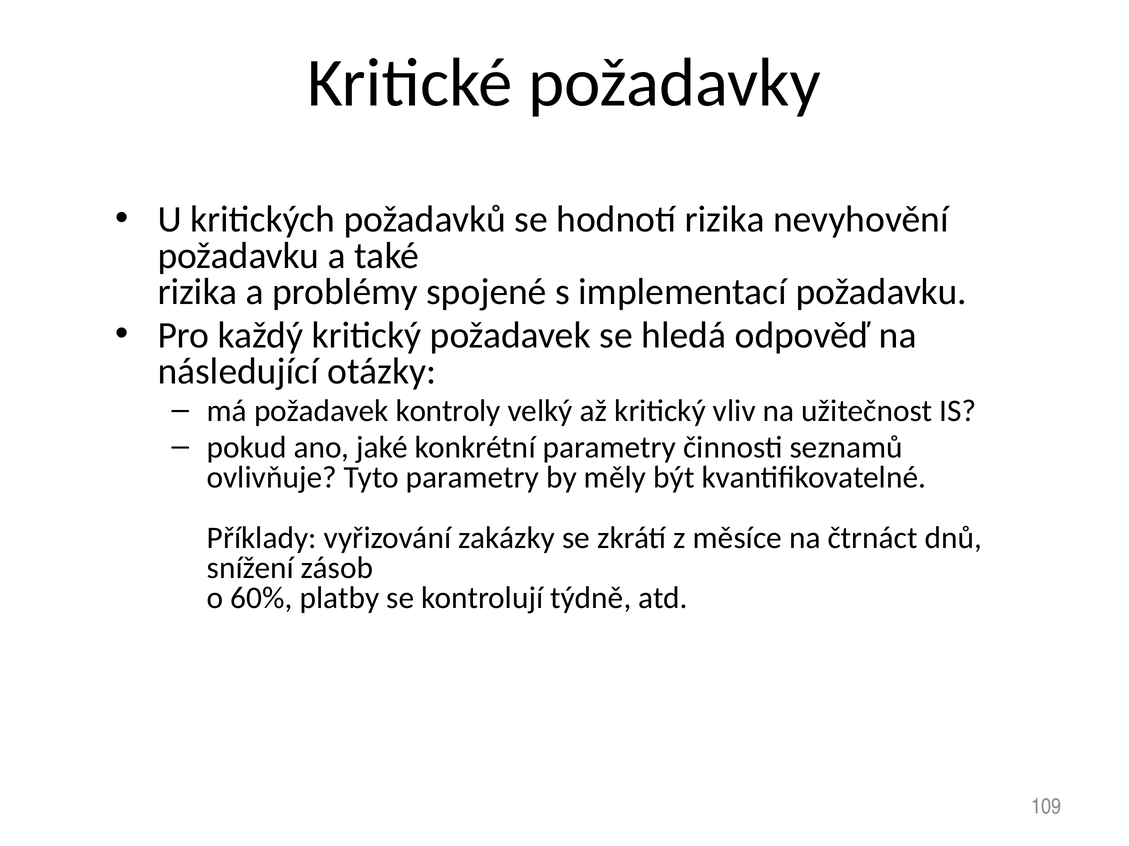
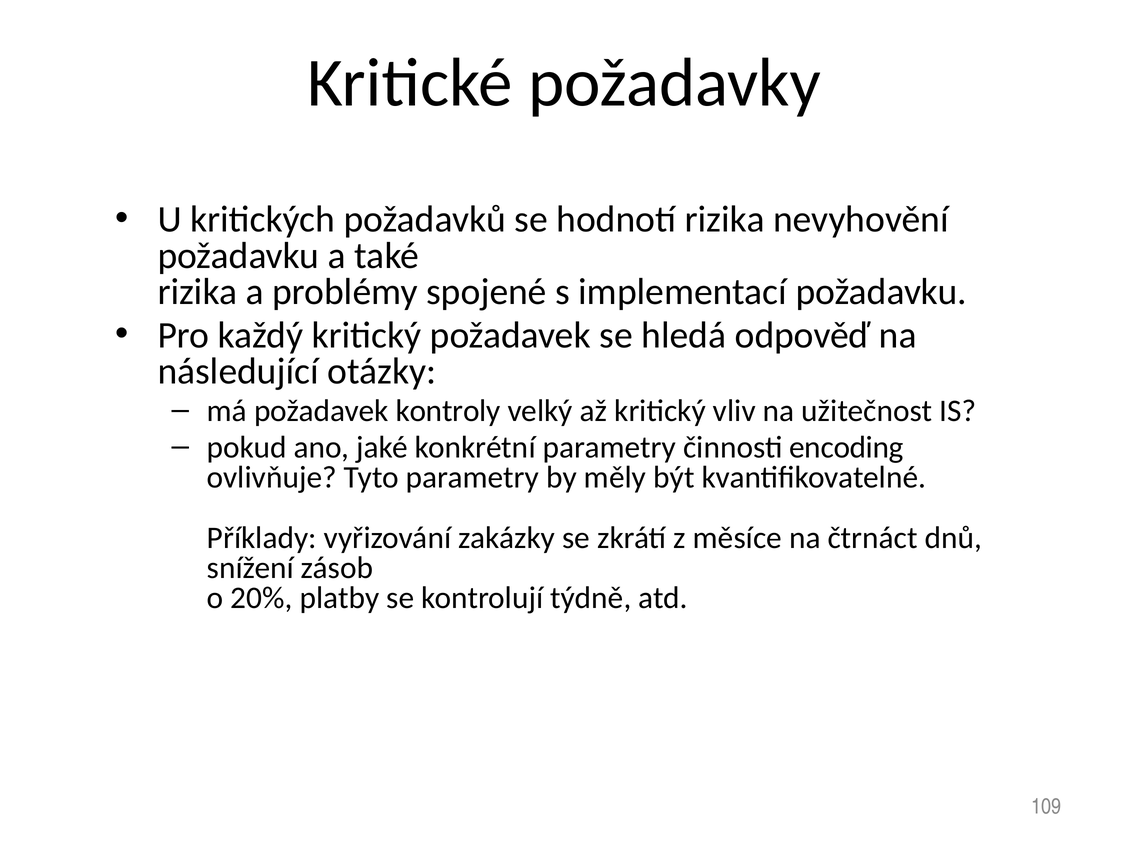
seznamů: seznamů -> encoding
60%: 60% -> 20%
